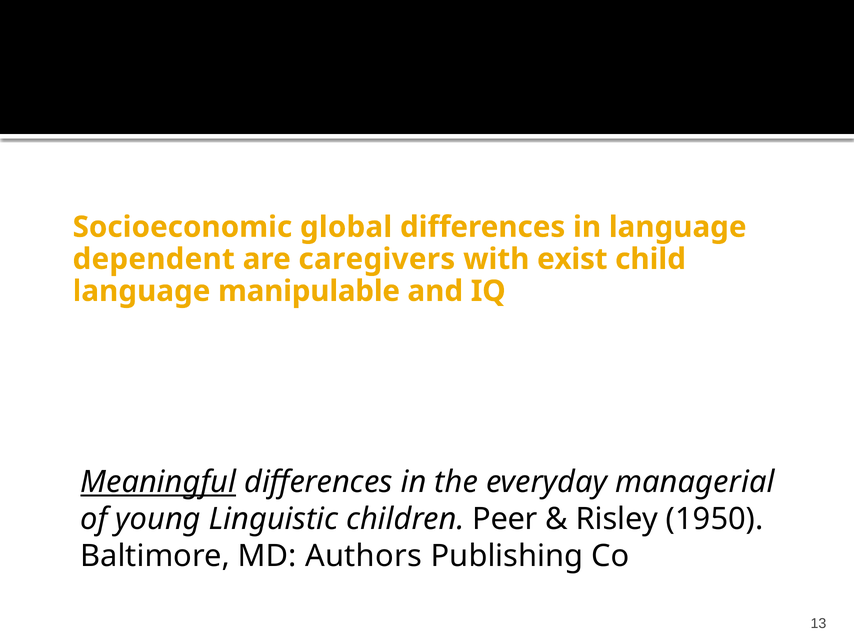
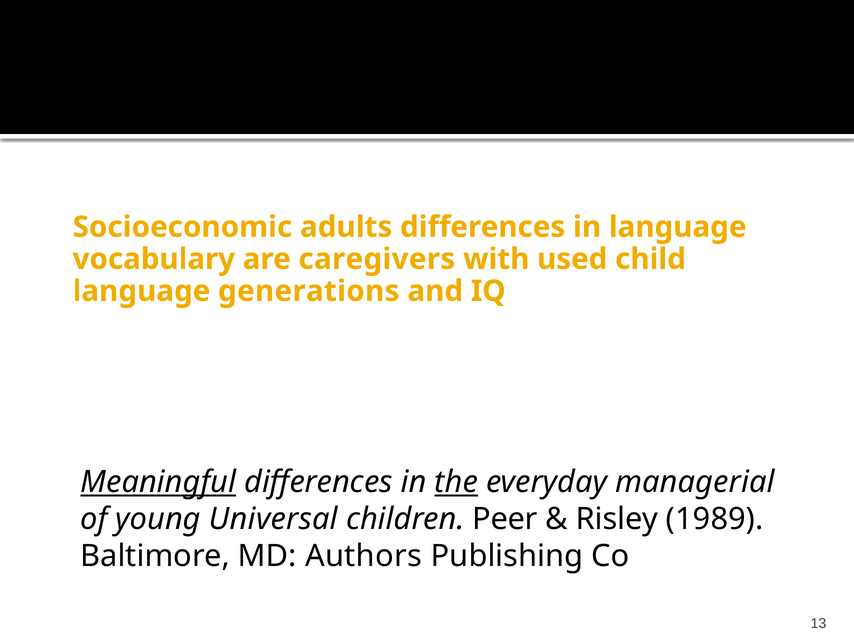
global: global -> adults
dependent: dependent -> vocabulary
exist: exist -> used
manipulable: manipulable -> generations
the underline: none -> present
Linguistic: Linguistic -> Universal
1950: 1950 -> 1989
